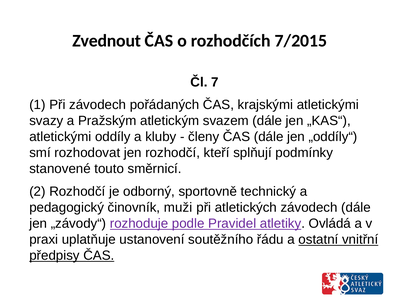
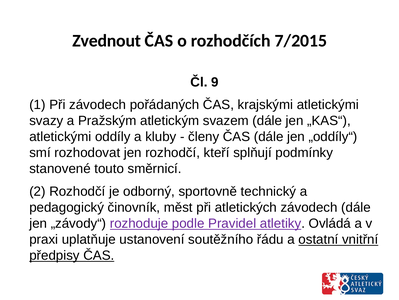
7: 7 -> 9
muži: muži -> měst
